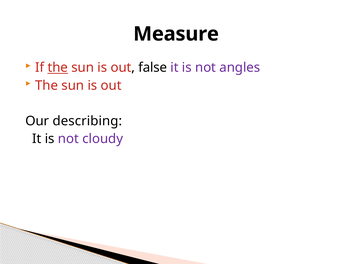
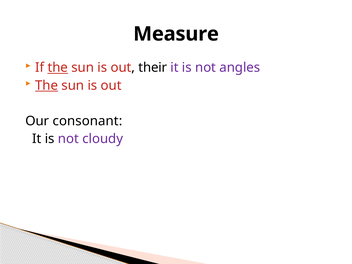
false: false -> their
The at (47, 85) underline: none -> present
describing: describing -> consonant
